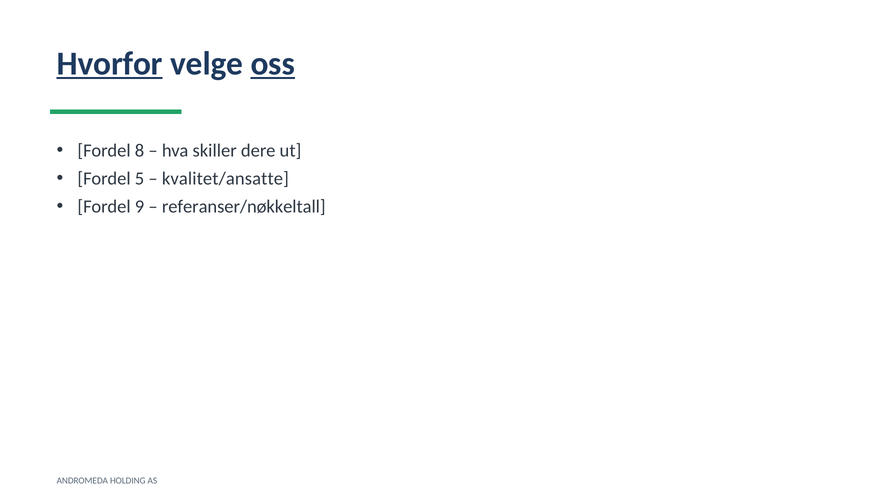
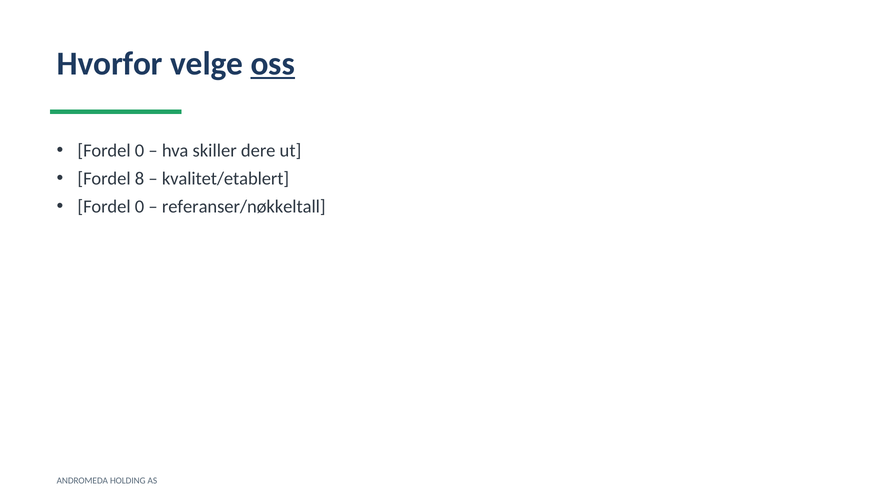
Hvorfor underline: present -> none
8 at (140, 151): 8 -> 0
5: 5 -> 8
kvalitet/ansatte: kvalitet/ansatte -> kvalitet/etablert
9 at (140, 206): 9 -> 0
